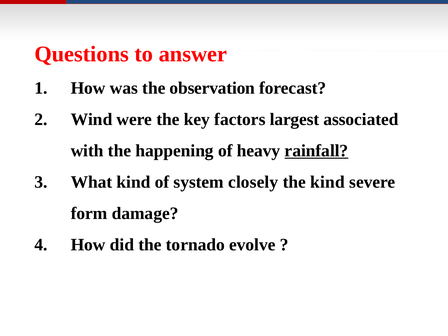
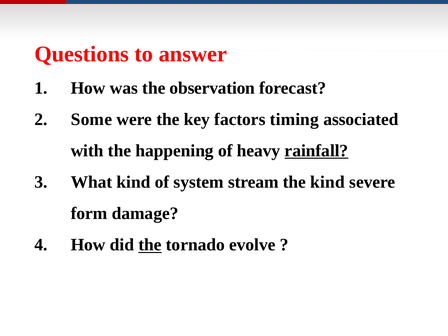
Wind: Wind -> Some
largest: largest -> timing
closely: closely -> stream
the at (150, 245) underline: none -> present
